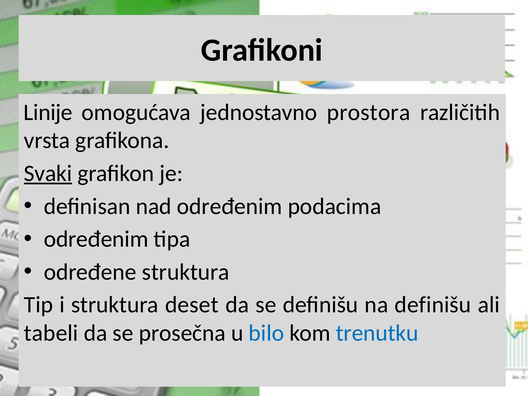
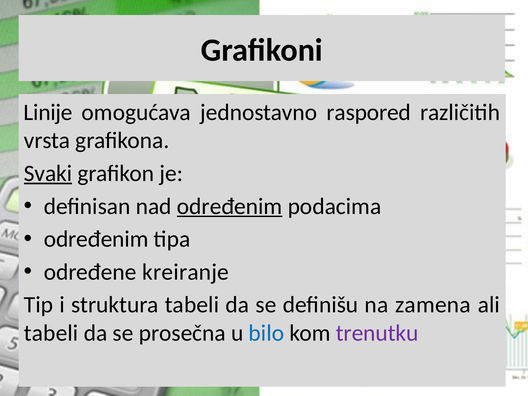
prostora: prostora -> raspored
određenim at (230, 206) underline: none -> present
određene struktura: struktura -> kreiranje
struktura deset: deset -> tabeli
na definišu: definišu -> zamena
trenutku colour: blue -> purple
